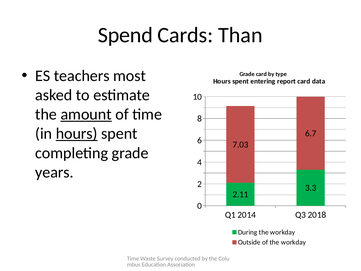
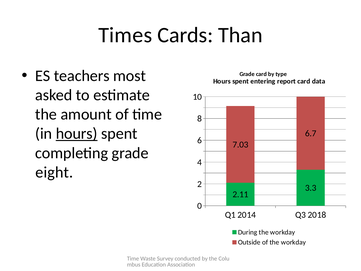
Spend: Spend -> Times
amount underline: present -> none
years: years -> eight
